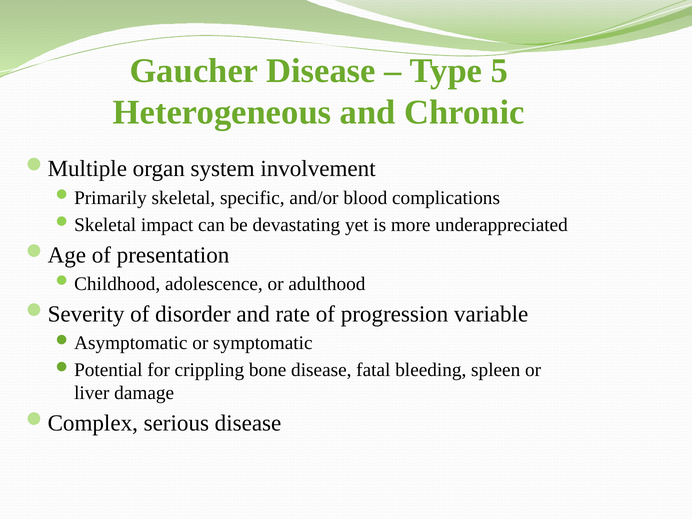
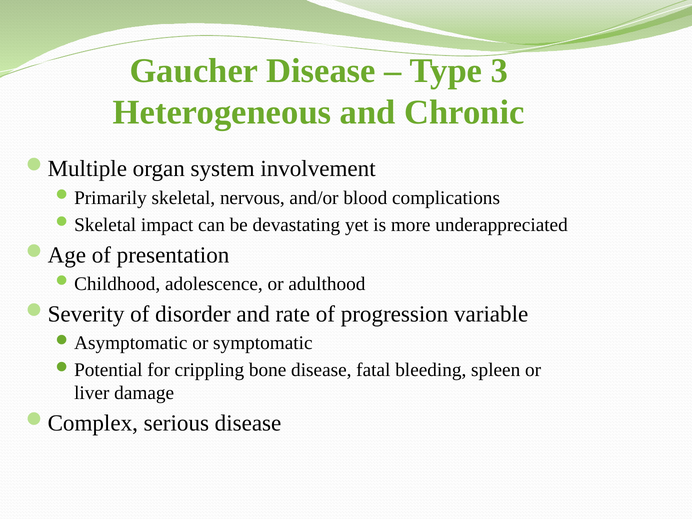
5: 5 -> 3
specific: specific -> nervous
